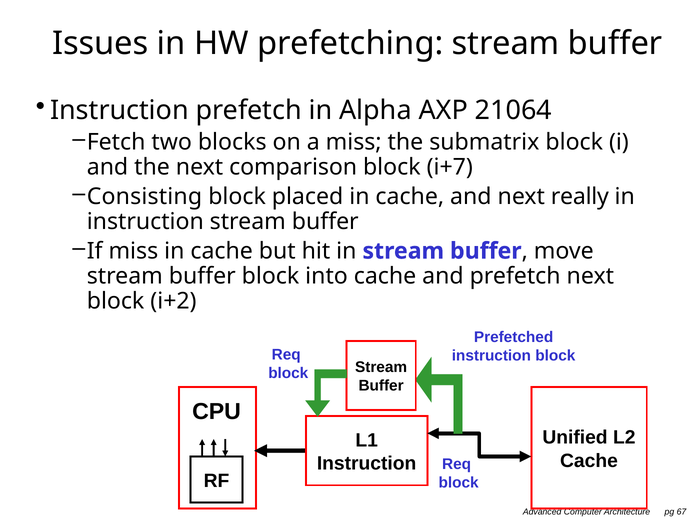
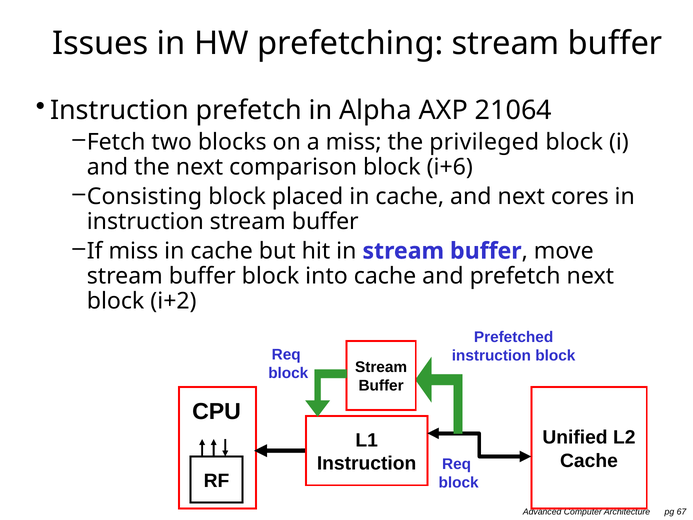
submatrix: submatrix -> privileged
i+7: i+7 -> i+6
really: really -> cores
